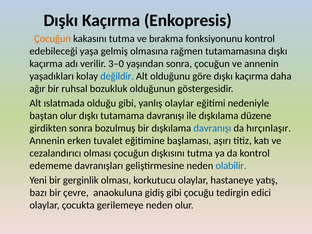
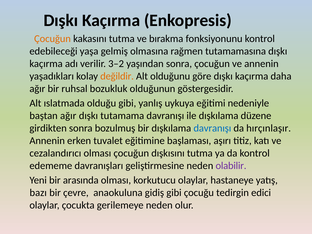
3–0: 3–0 -> 3–2
değildir colour: blue -> orange
yanlış olaylar: olaylar -> uykuya
baştan olur: olur -> ağır
olabilir colour: blue -> purple
gerginlik: gerginlik -> arasında
